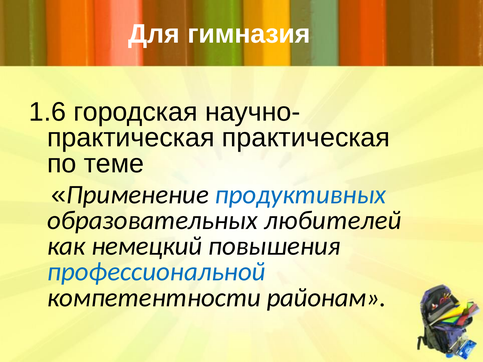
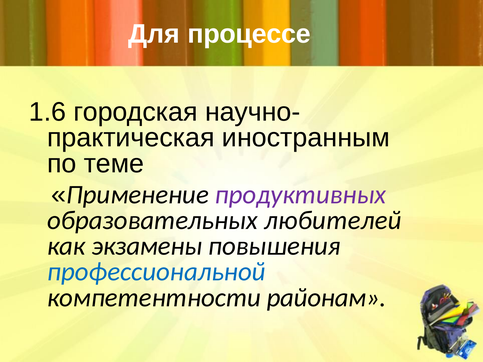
гимназия: гимназия -> процессе
практическая at (306, 138): практическая -> иностранным
продуктивных colour: blue -> purple
немецкий: немецкий -> экзамены
